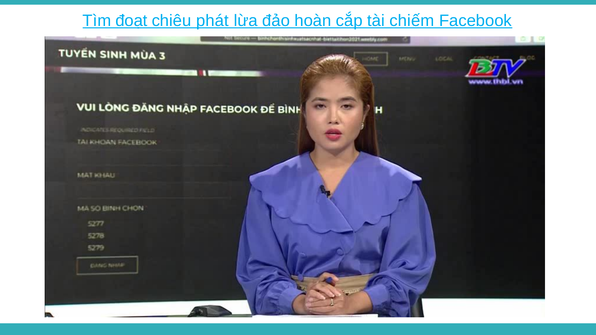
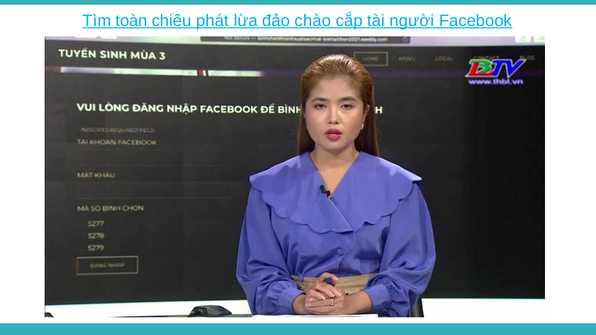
đoạt: đoạt -> toàn
hoàn: hoàn -> chào
chiếm: chiếm -> người
